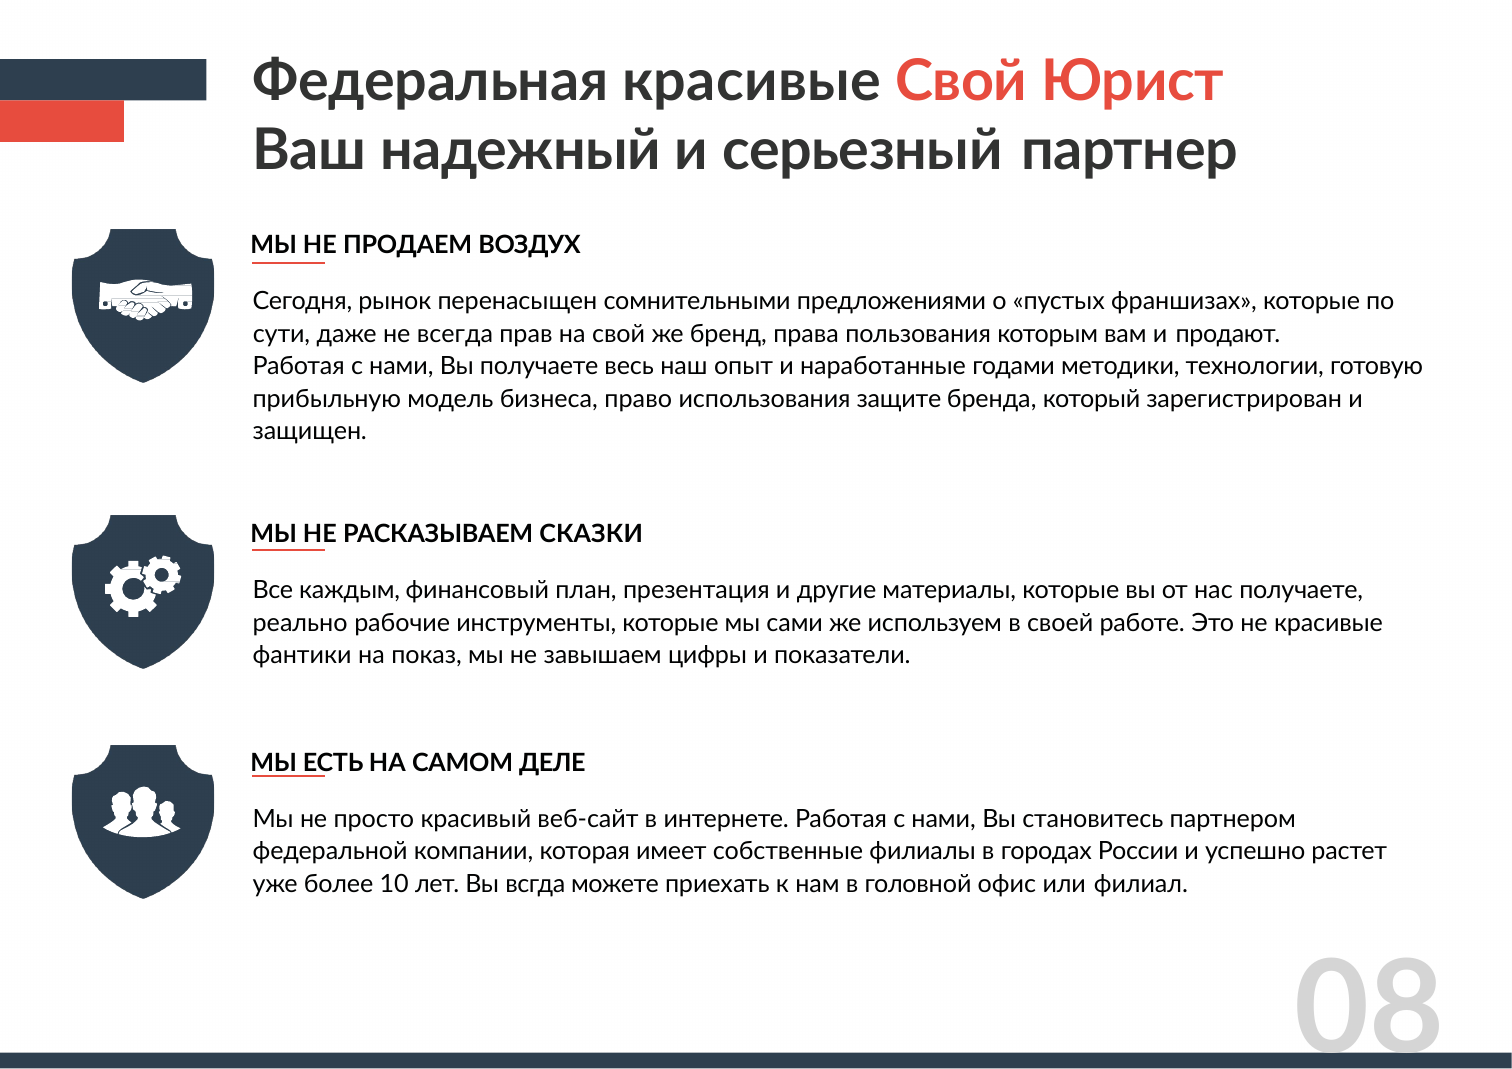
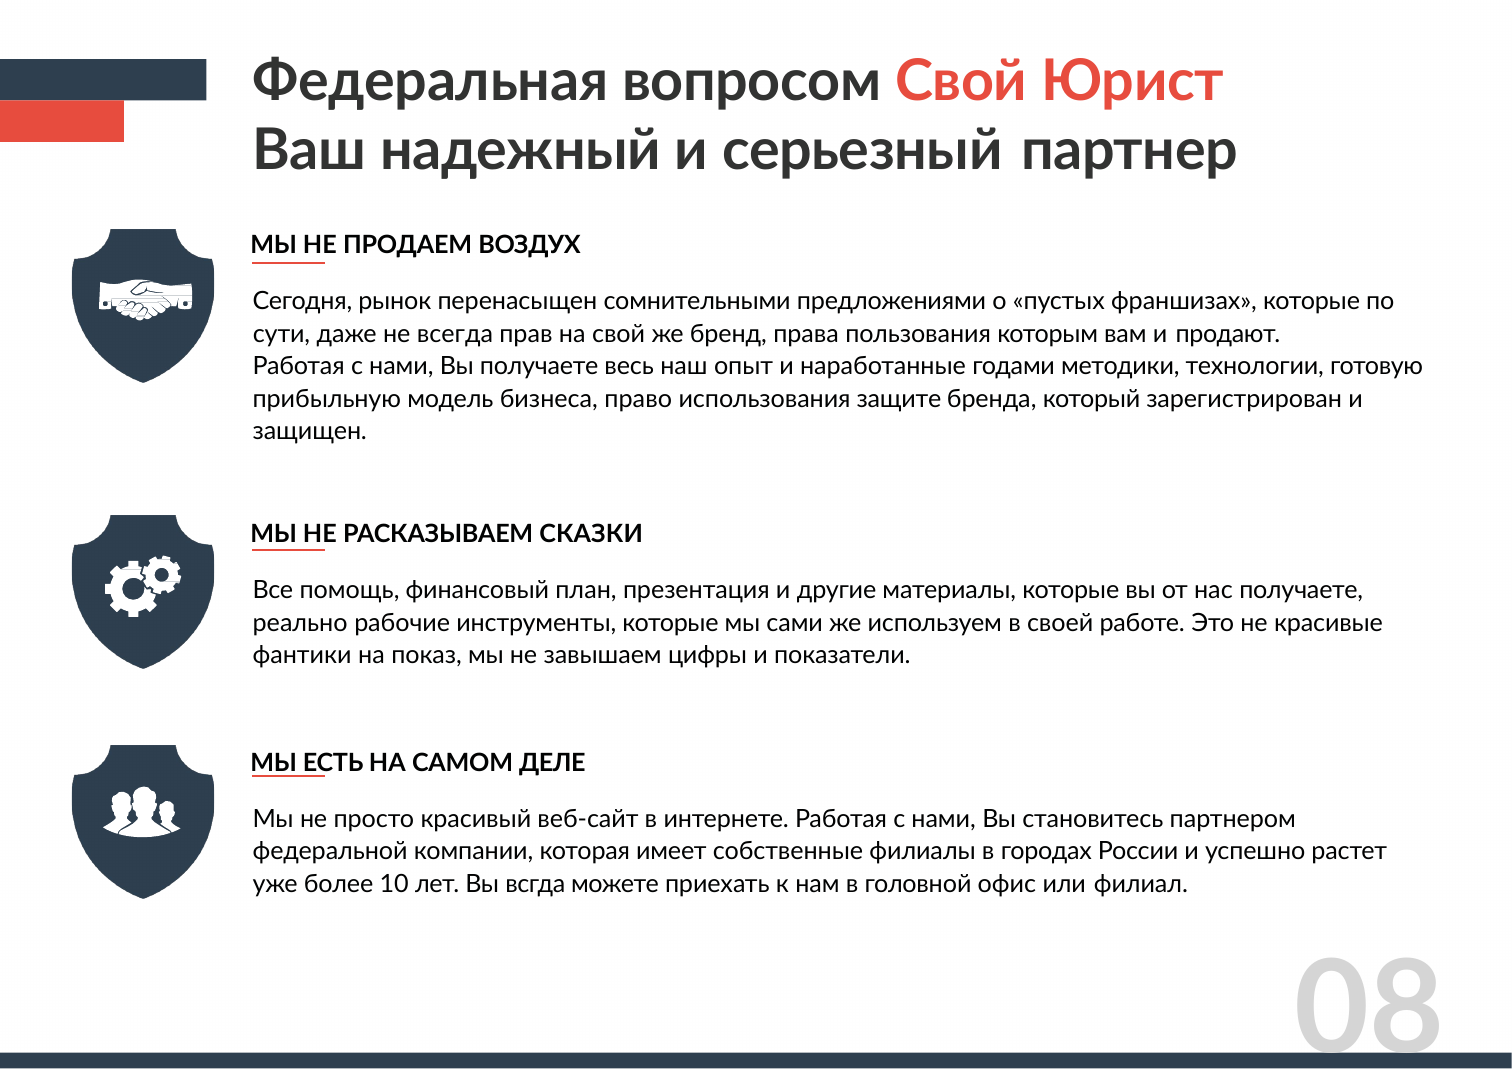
Федеральная красивые: красивые -> вопросом
каждым: каждым -> помощь
